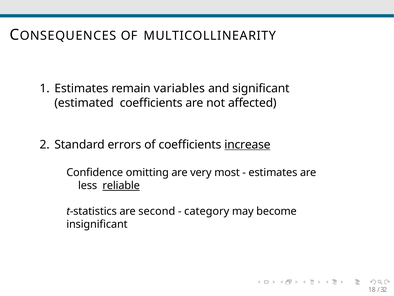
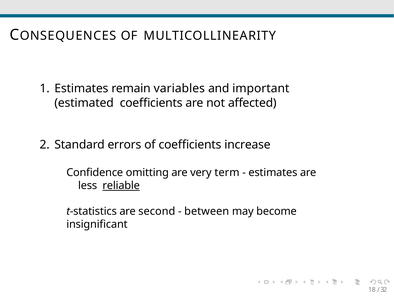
significant: significant -> important
increase underline: present -> none
most: most -> term
category: category -> between
